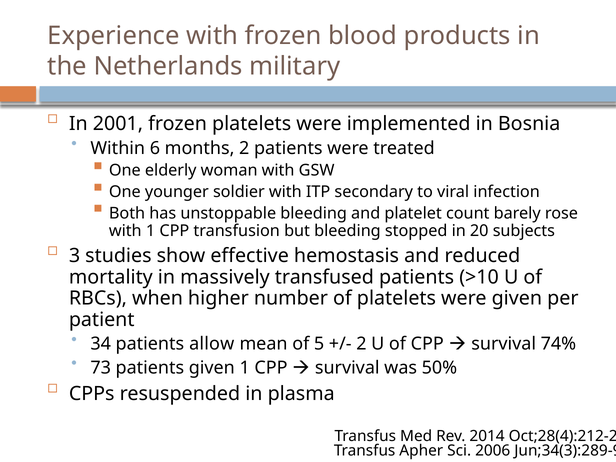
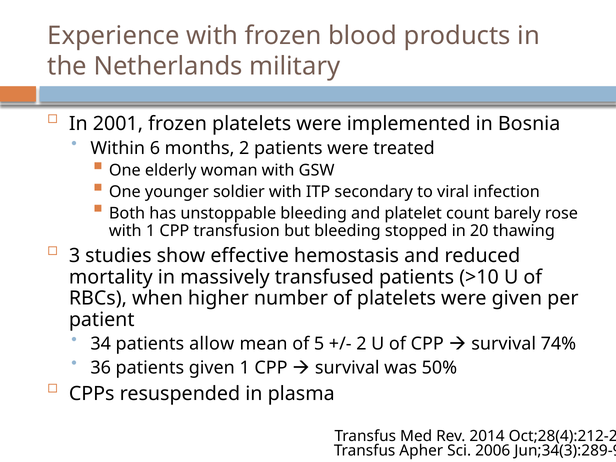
subjects: subjects -> thawing
73: 73 -> 36
